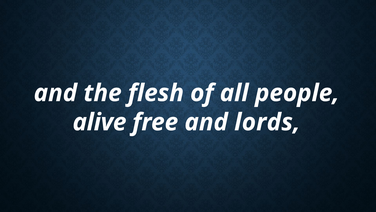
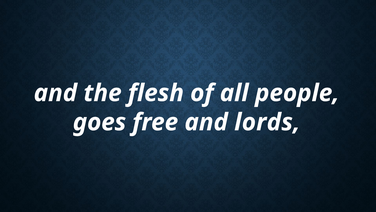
alive: alive -> goes
